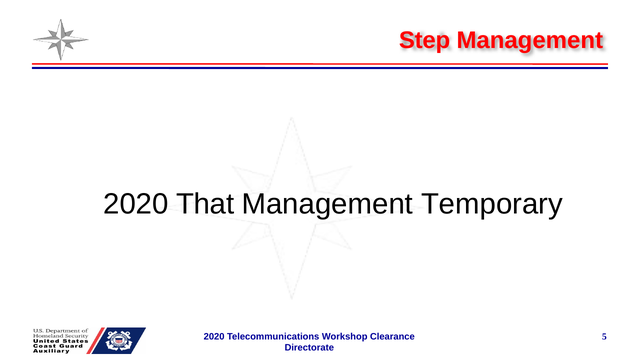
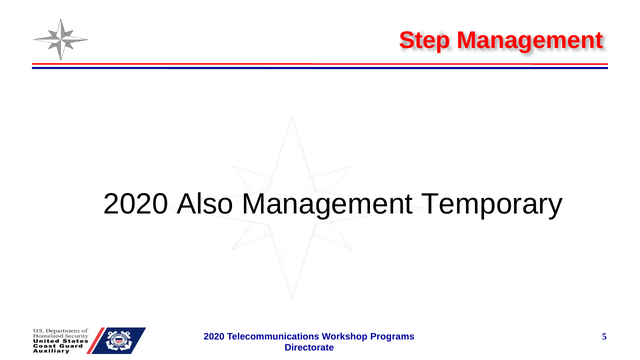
That: That -> Also
Clearance: Clearance -> Programs
